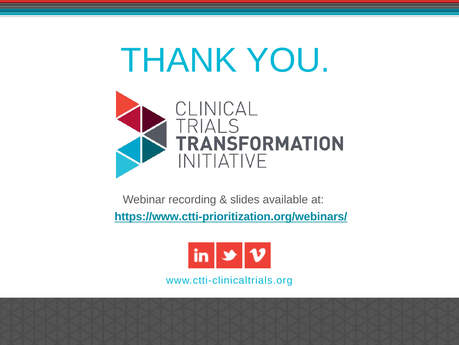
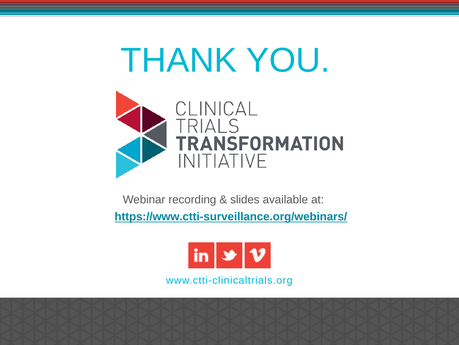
https://www.ctti-prioritization.org/webinars/: https://www.ctti-prioritization.org/webinars/ -> https://www.ctti-surveillance.org/webinars/
